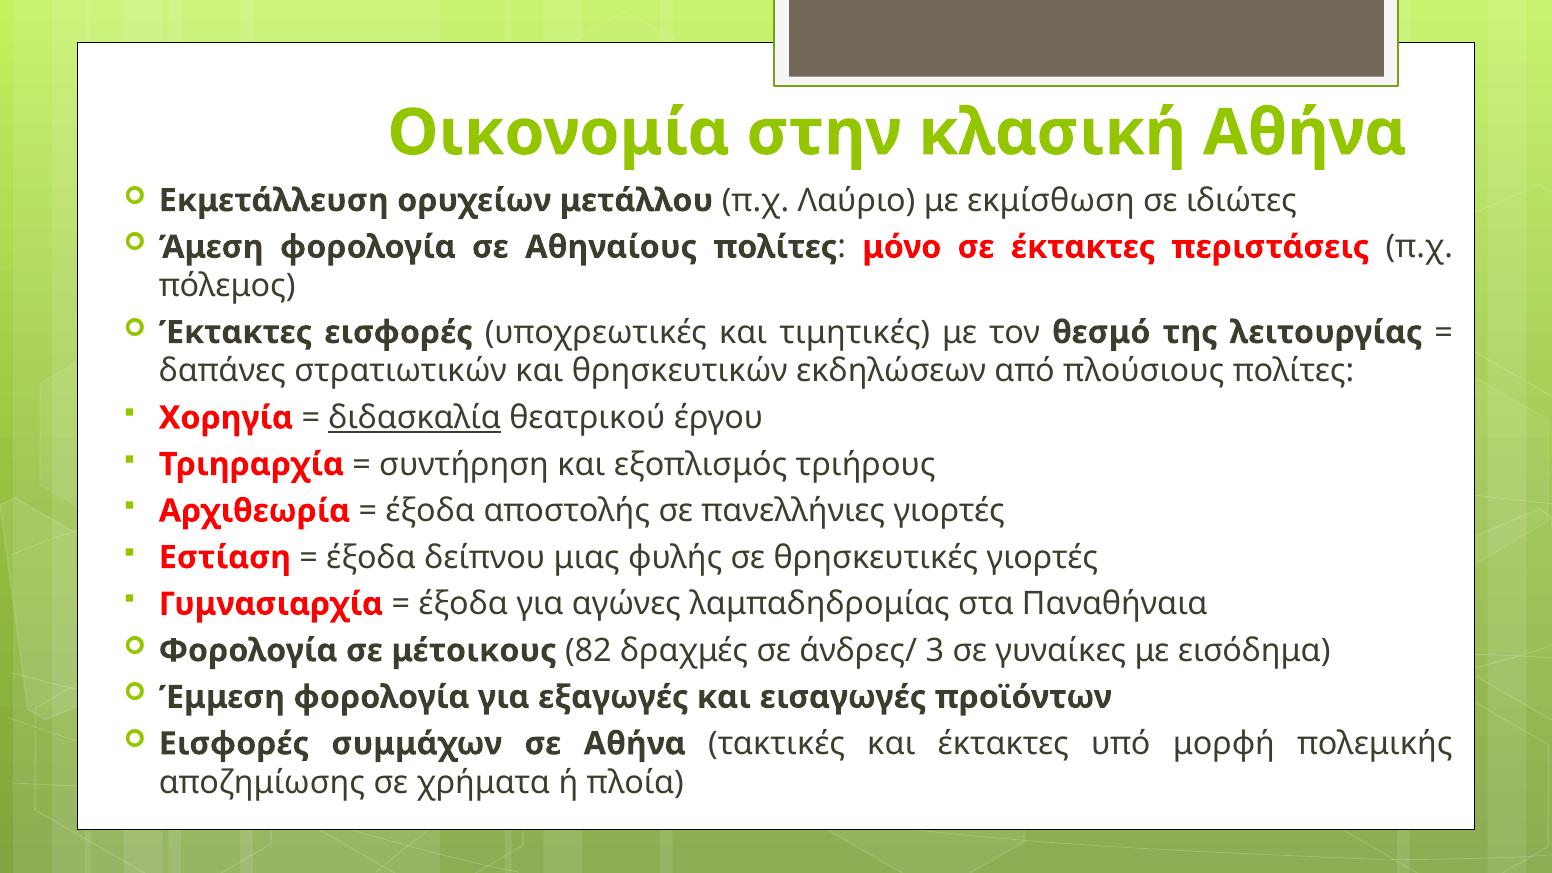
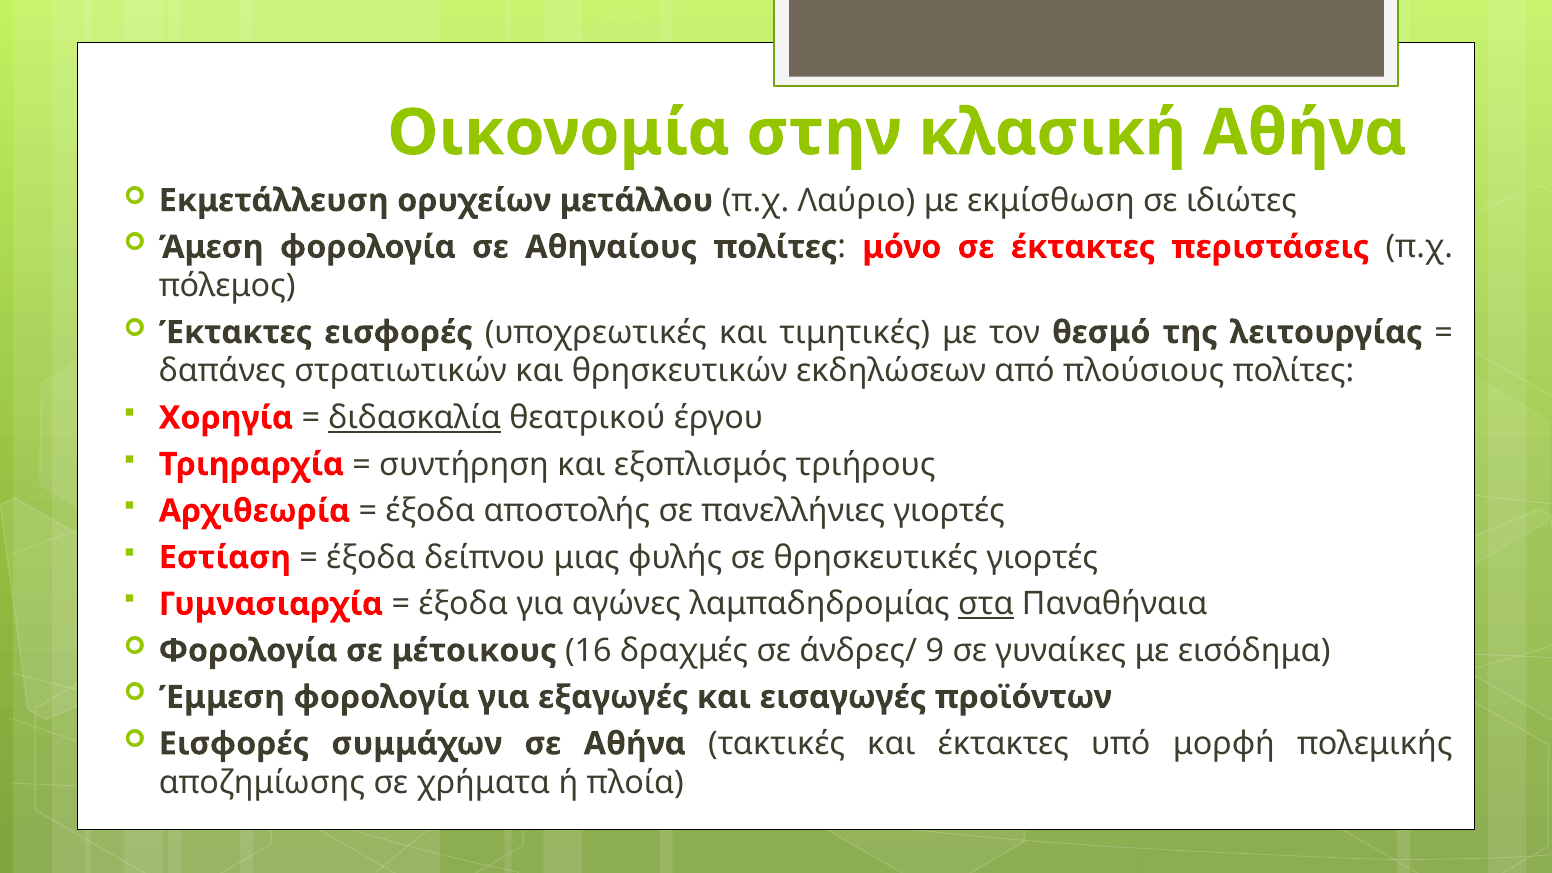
στα underline: none -> present
82: 82 -> 16
3: 3 -> 9
